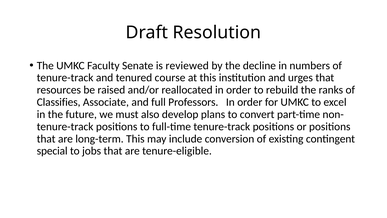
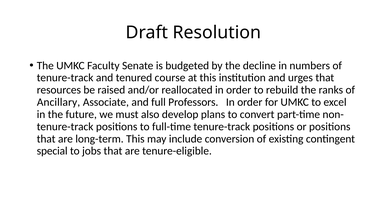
reviewed: reviewed -> budgeted
Classifies: Classifies -> Ancillary
